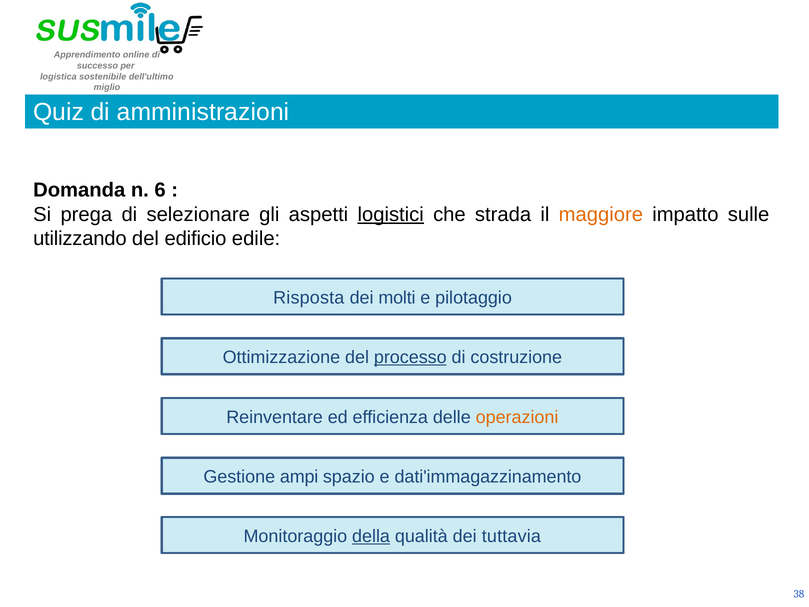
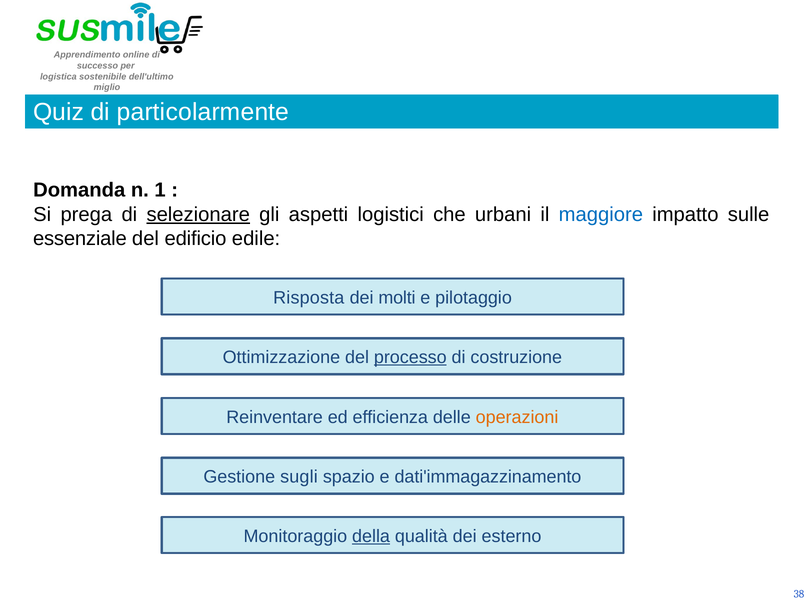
amministrazioni: amministrazioni -> particolarmente
6: 6 -> 1
selezionare underline: none -> present
logistici underline: present -> none
strada: strada -> urbani
maggiore colour: orange -> blue
utilizzando: utilizzando -> essenziale
ampi: ampi -> sugli
tuttavia: tuttavia -> esterno
